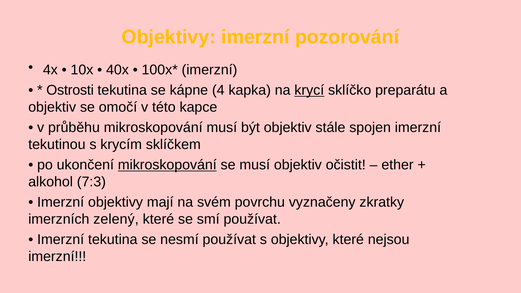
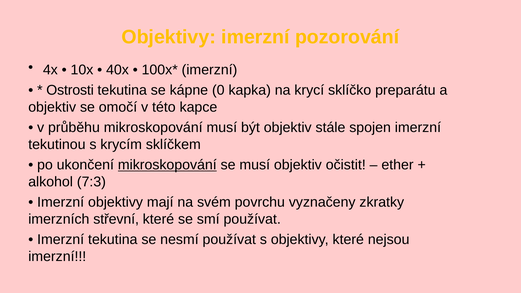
4: 4 -> 0
krycí underline: present -> none
zelený: zelený -> střevní
